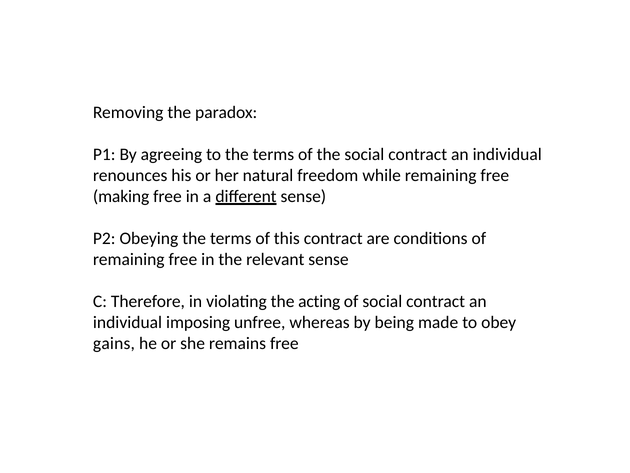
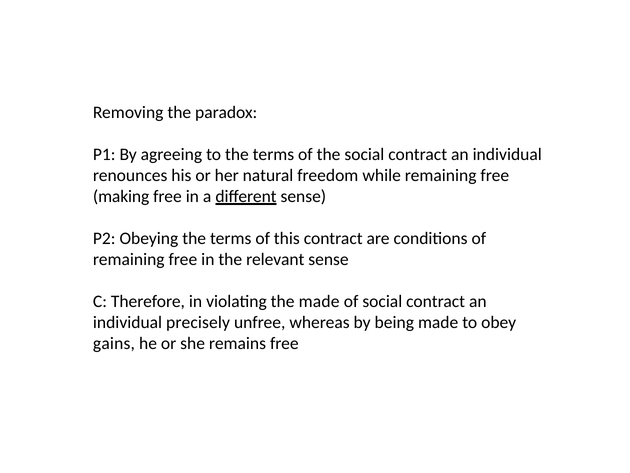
the acting: acting -> made
imposing: imposing -> precisely
